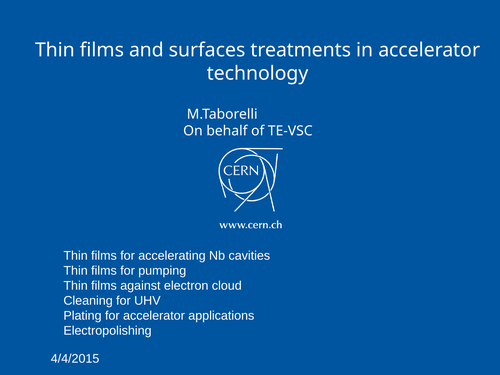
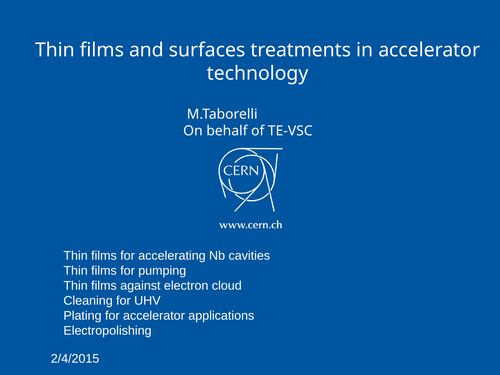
4/4/2015: 4/4/2015 -> 2/4/2015
